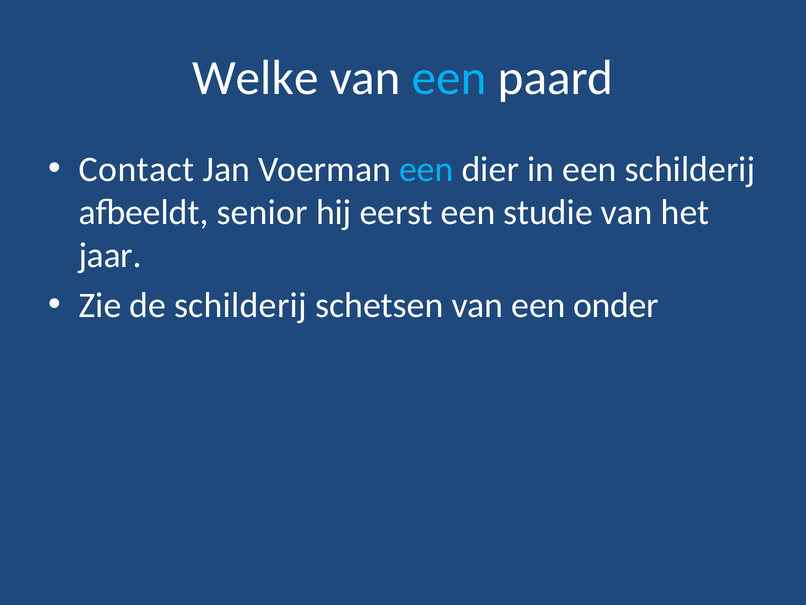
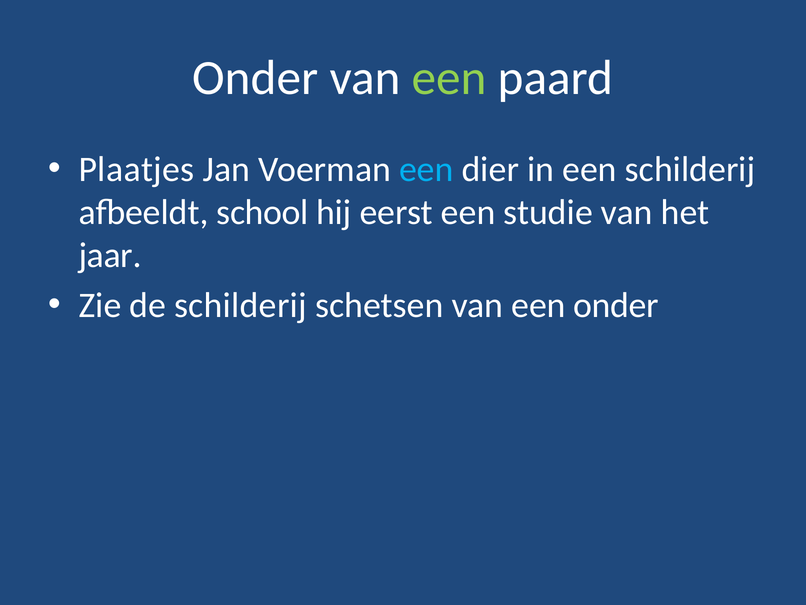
Welke at (255, 78): Welke -> Onder
een at (449, 78) colour: light blue -> light green
Contact: Contact -> Plaatjes
senior: senior -> school
